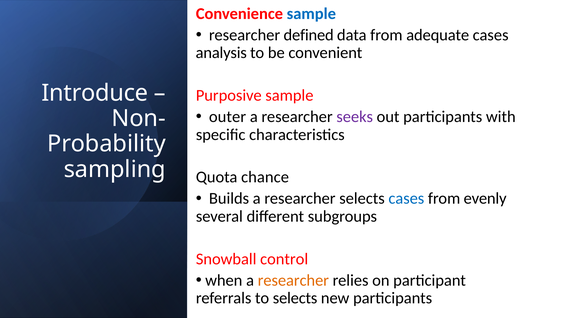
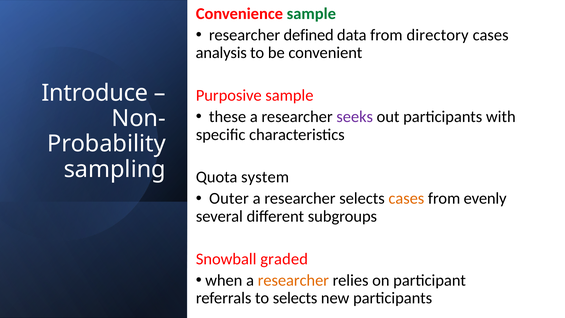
sample at (311, 14) colour: blue -> green
adequate: adequate -> directory
outer: outer -> these
chance: chance -> system
Builds: Builds -> Outer
cases at (406, 198) colour: blue -> orange
control: control -> graded
